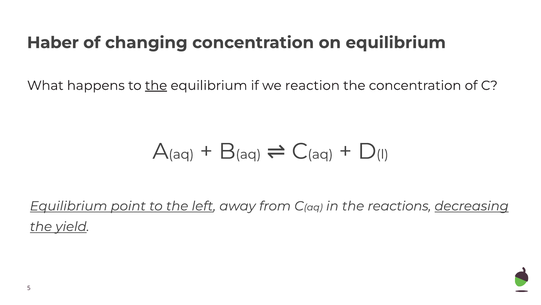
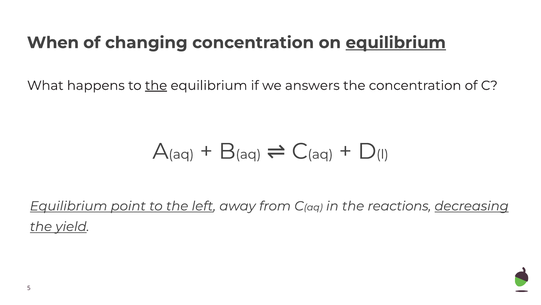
Haber: Haber -> When
equilibrium at (396, 43) underline: none -> present
reaction: reaction -> answers
